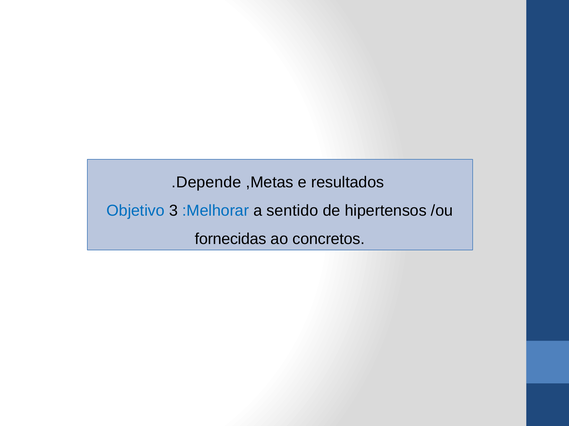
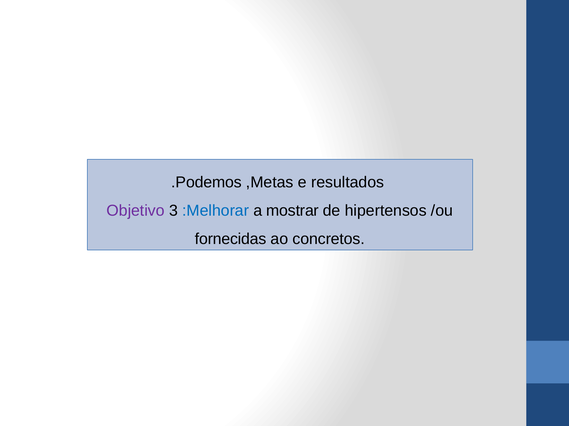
.Depende: .Depende -> .Podemos
Objetivo colour: blue -> purple
sentido: sentido -> mostrar
